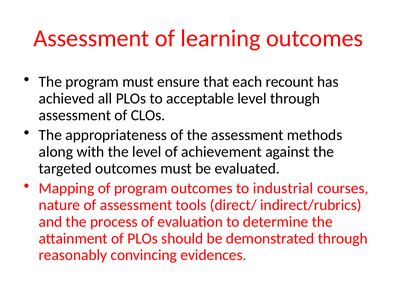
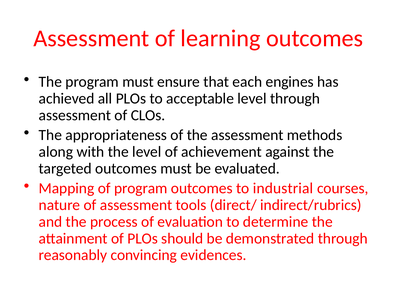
recount: recount -> engines
